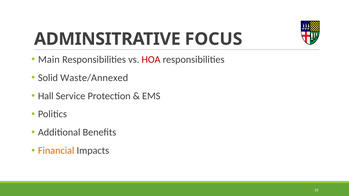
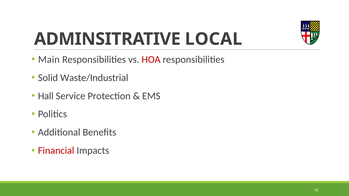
FOCUS: FOCUS -> LOCAL
Waste/Annexed: Waste/Annexed -> Waste/Industrial
Financial colour: orange -> red
